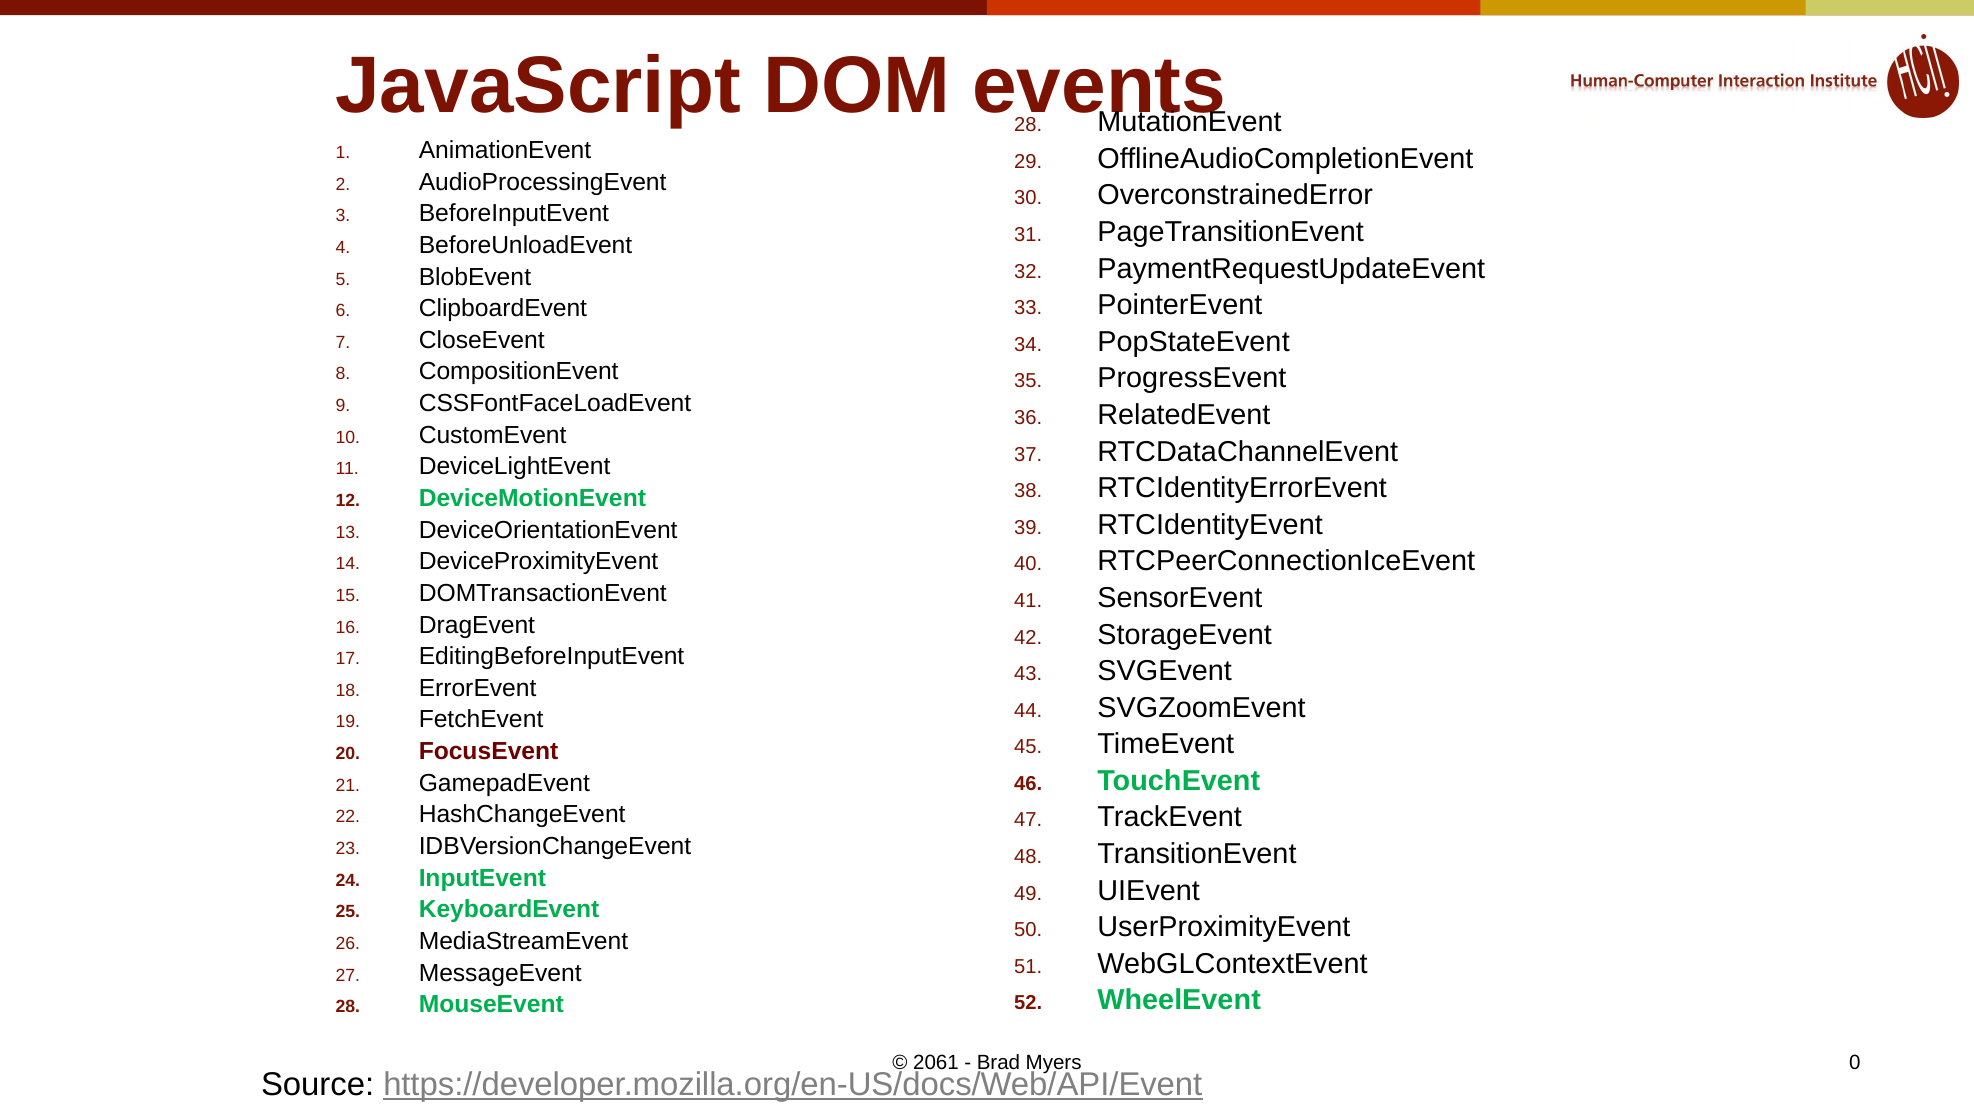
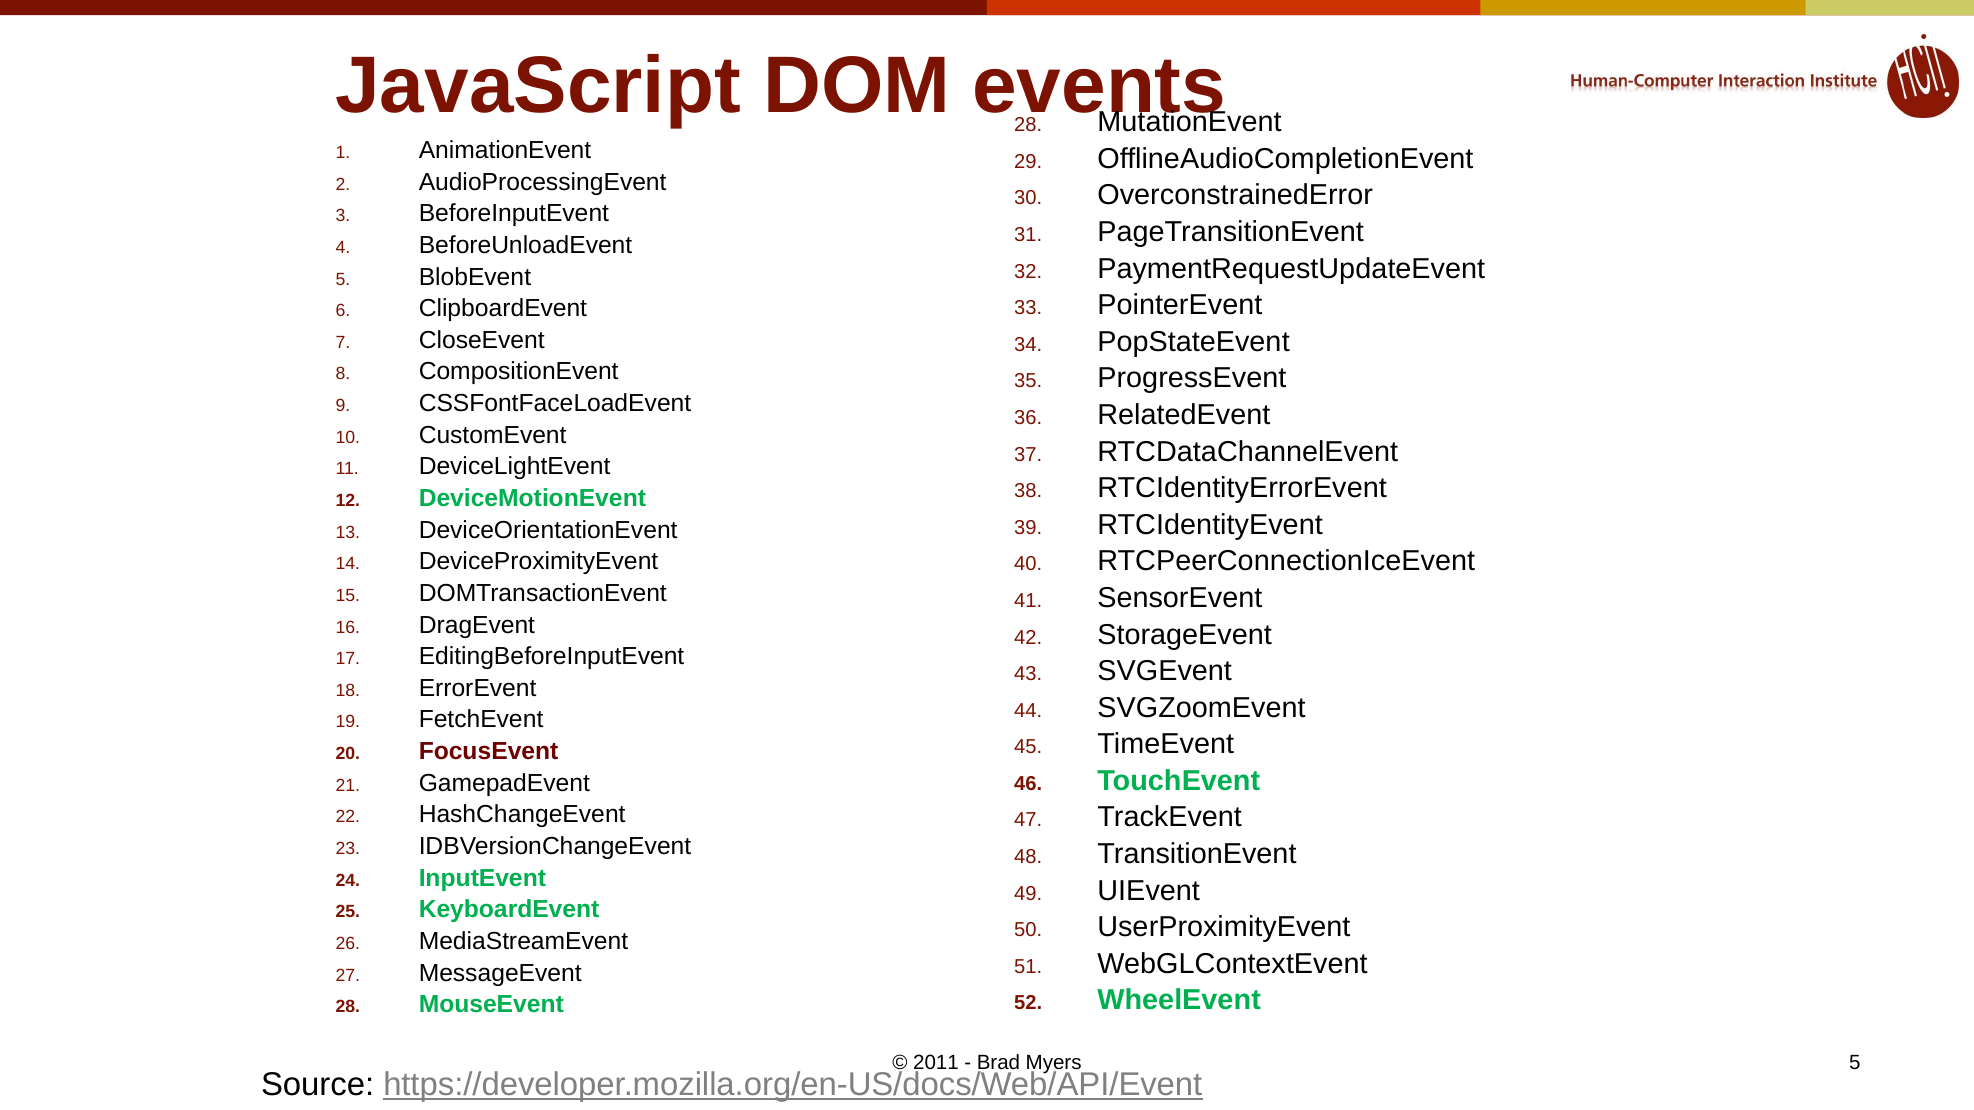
2061: 2061 -> 2011
Myers 0: 0 -> 5
